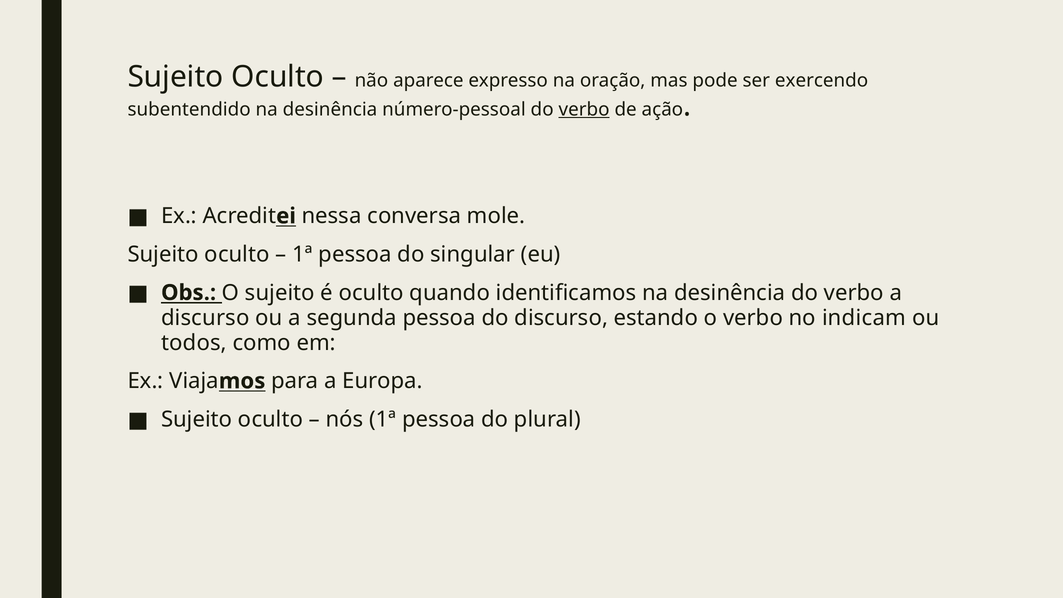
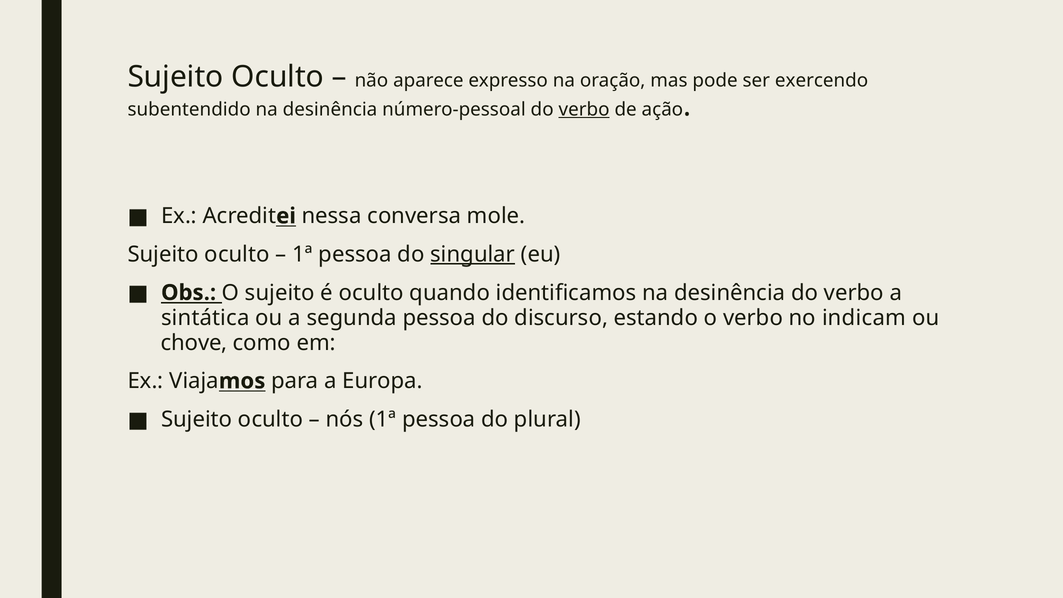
singular underline: none -> present
discurso at (205, 318): discurso -> sintática
todos: todos -> chove
